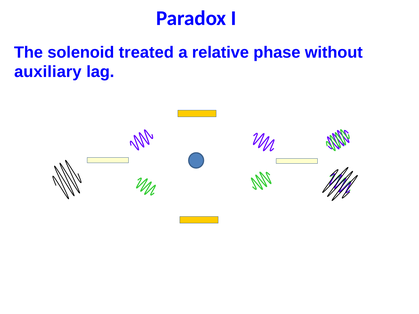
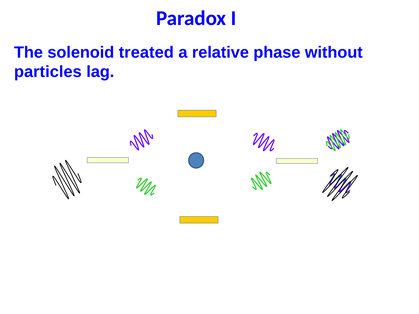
auxiliary: auxiliary -> particles
